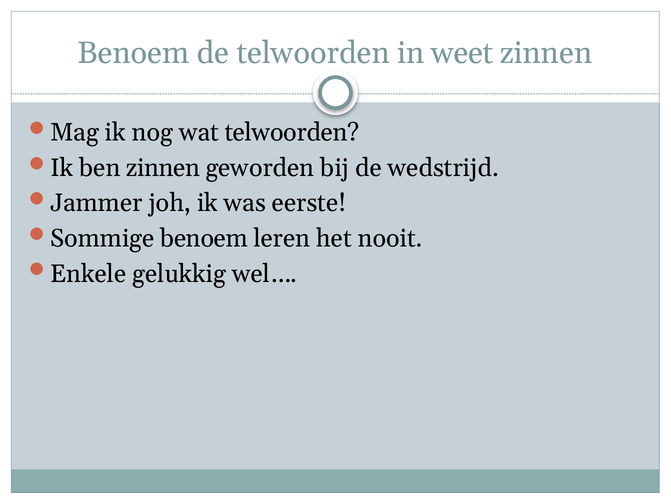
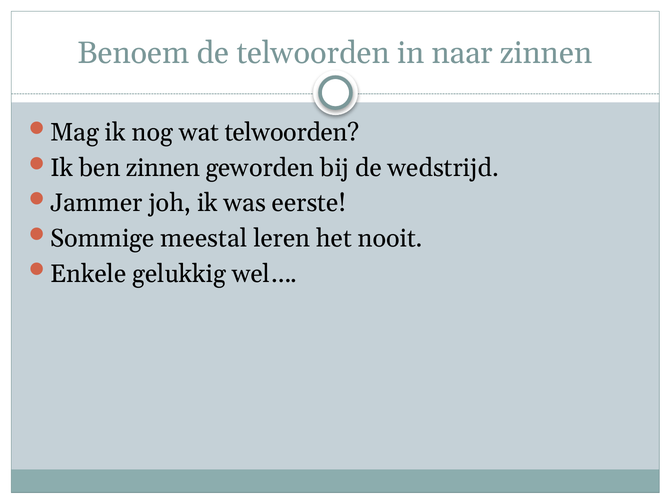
weet: weet -> naar
Sommige benoem: benoem -> meestal
